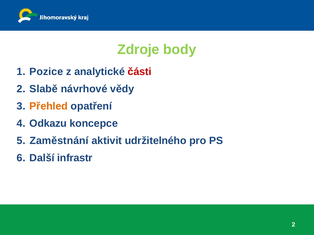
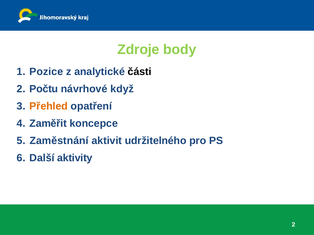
části colour: red -> black
Slabě: Slabě -> Počtu
vědy: vědy -> když
Odkazu: Odkazu -> Zaměřit
infrastr: infrastr -> aktivity
